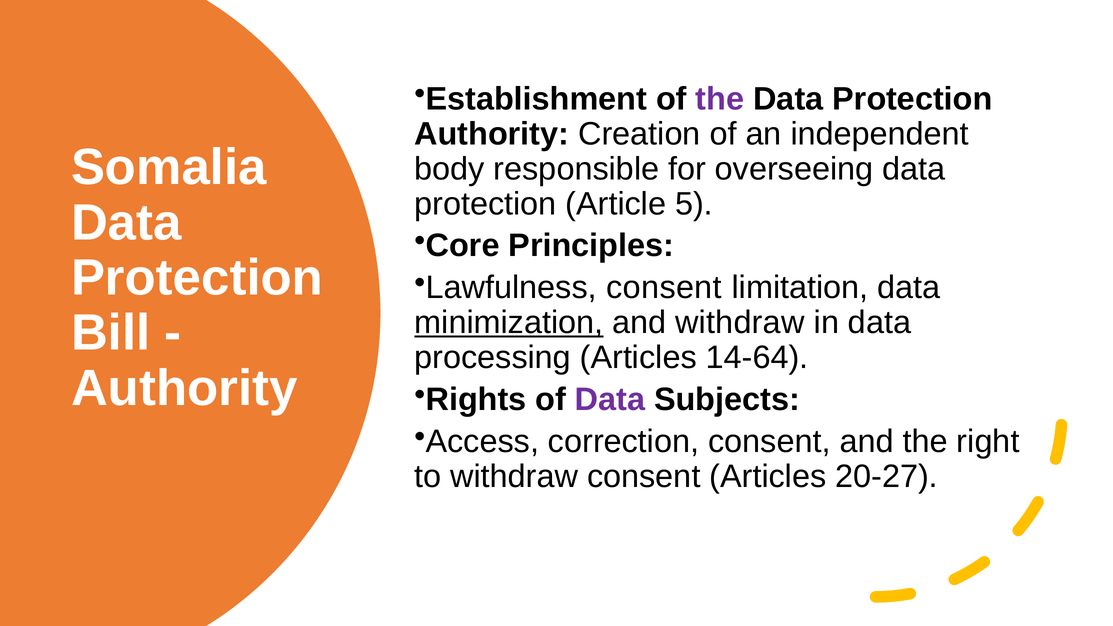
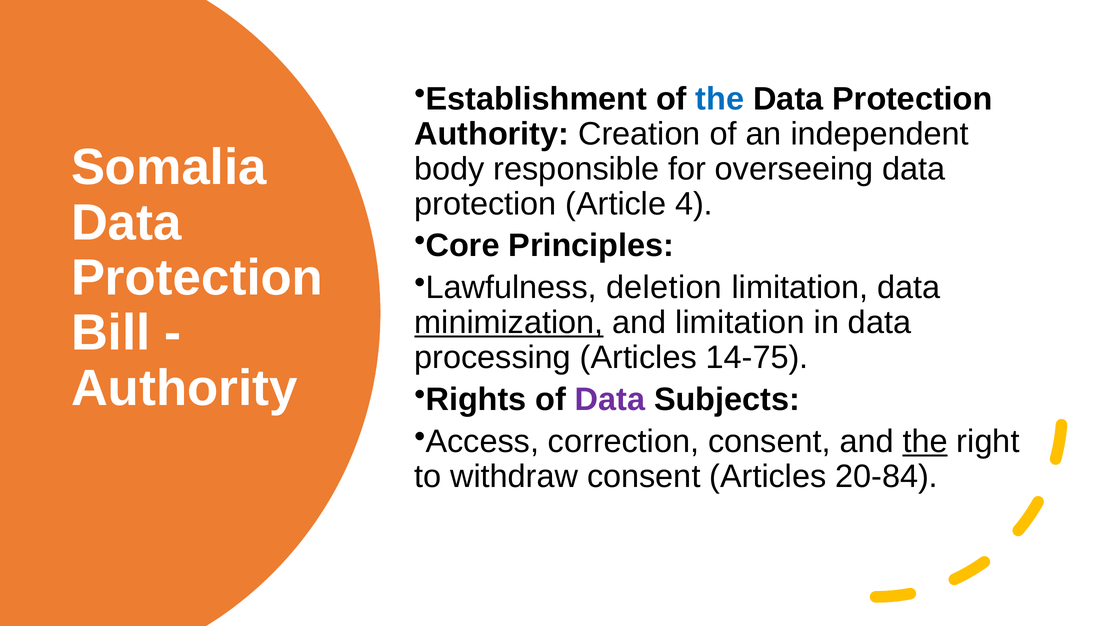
the at (720, 99) colour: purple -> blue
5: 5 -> 4
Lawfulness consent: consent -> deletion
and withdraw: withdraw -> limitation
14-64: 14-64 -> 14-75
the at (925, 442) underline: none -> present
20-27: 20-27 -> 20-84
